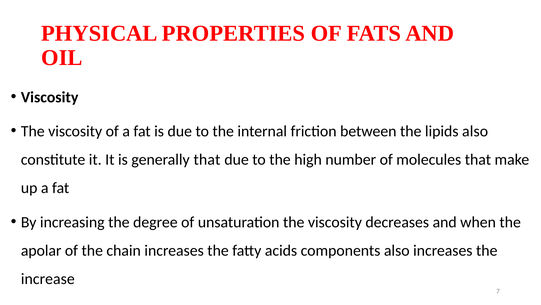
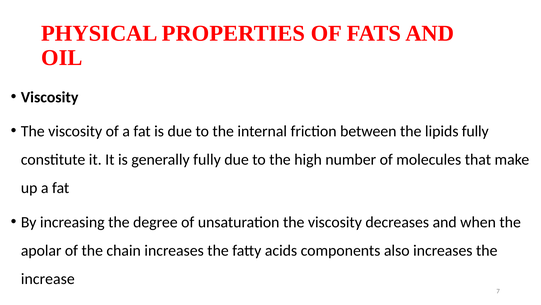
lipids also: also -> fully
generally that: that -> fully
